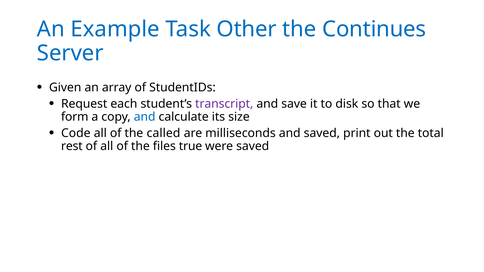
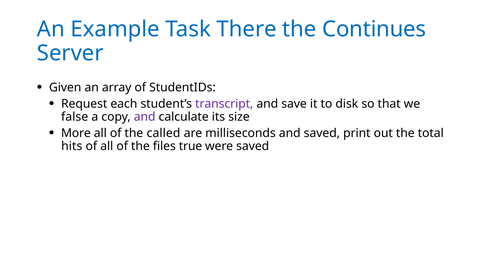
Other: Other -> There
form: form -> false
and at (145, 117) colour: blue -> purple
Code: Code -> More
rest: rest -> hits
